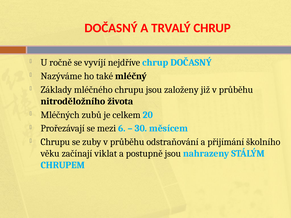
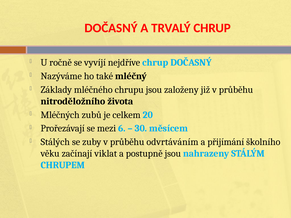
Chrupu at (55, 142): Chrupu -> Stálých
odstraňování: odstraňování -> odvrtáváním
